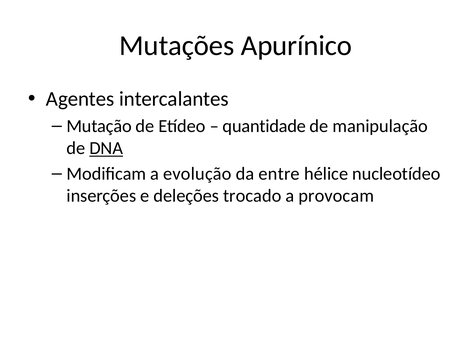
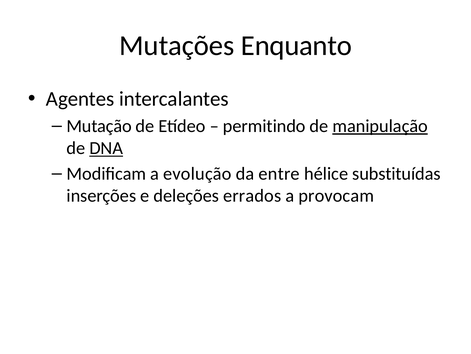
Apurínico: Apurínico -> Enquanto
quantidade: quantidade -> permitindo
manipulação underline: none -> present
nucleotídeo: nucleotídeo -> substituídas
trocado: trocado -> errados
